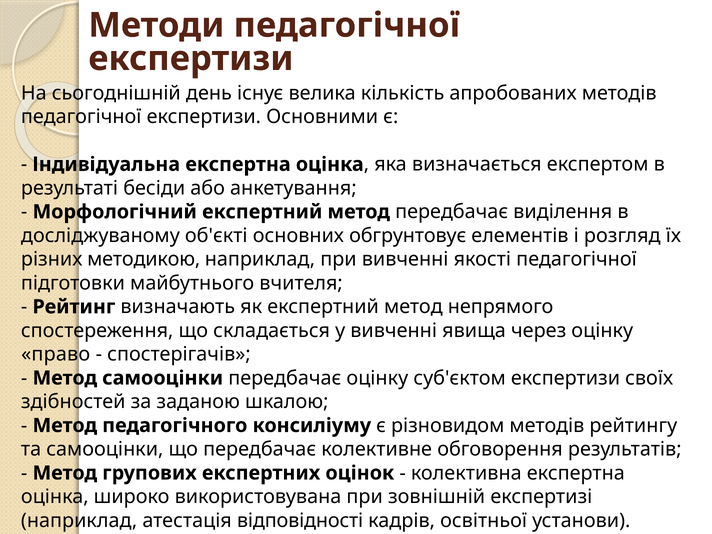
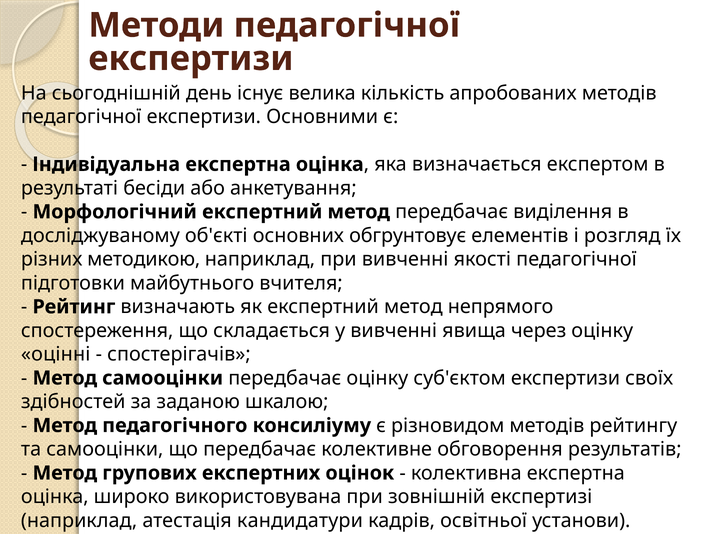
право: право -> оцінні
відповідності: відповідності -> кандидатури
